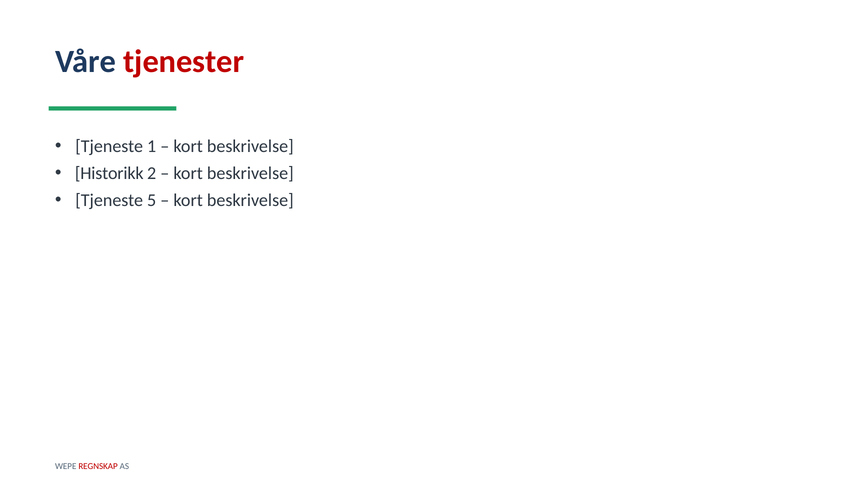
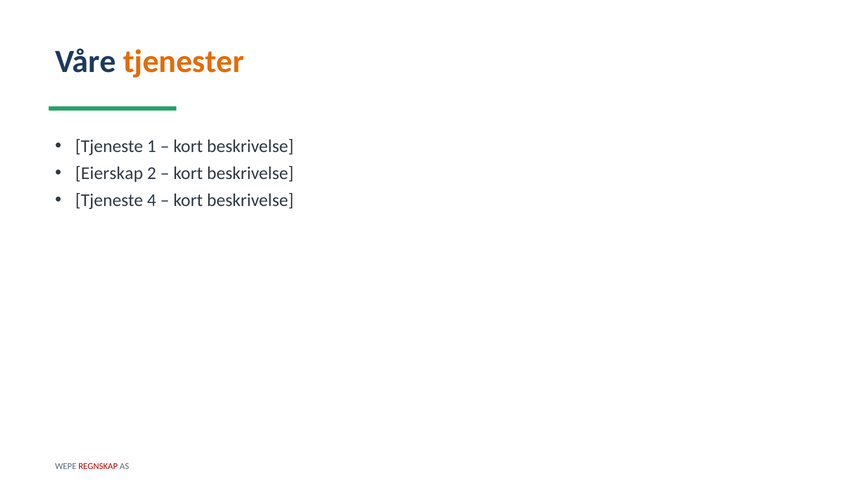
tjenester colour: red -> orange
Historikk: Historikk -> Eierskap
5: 5 -> 4
